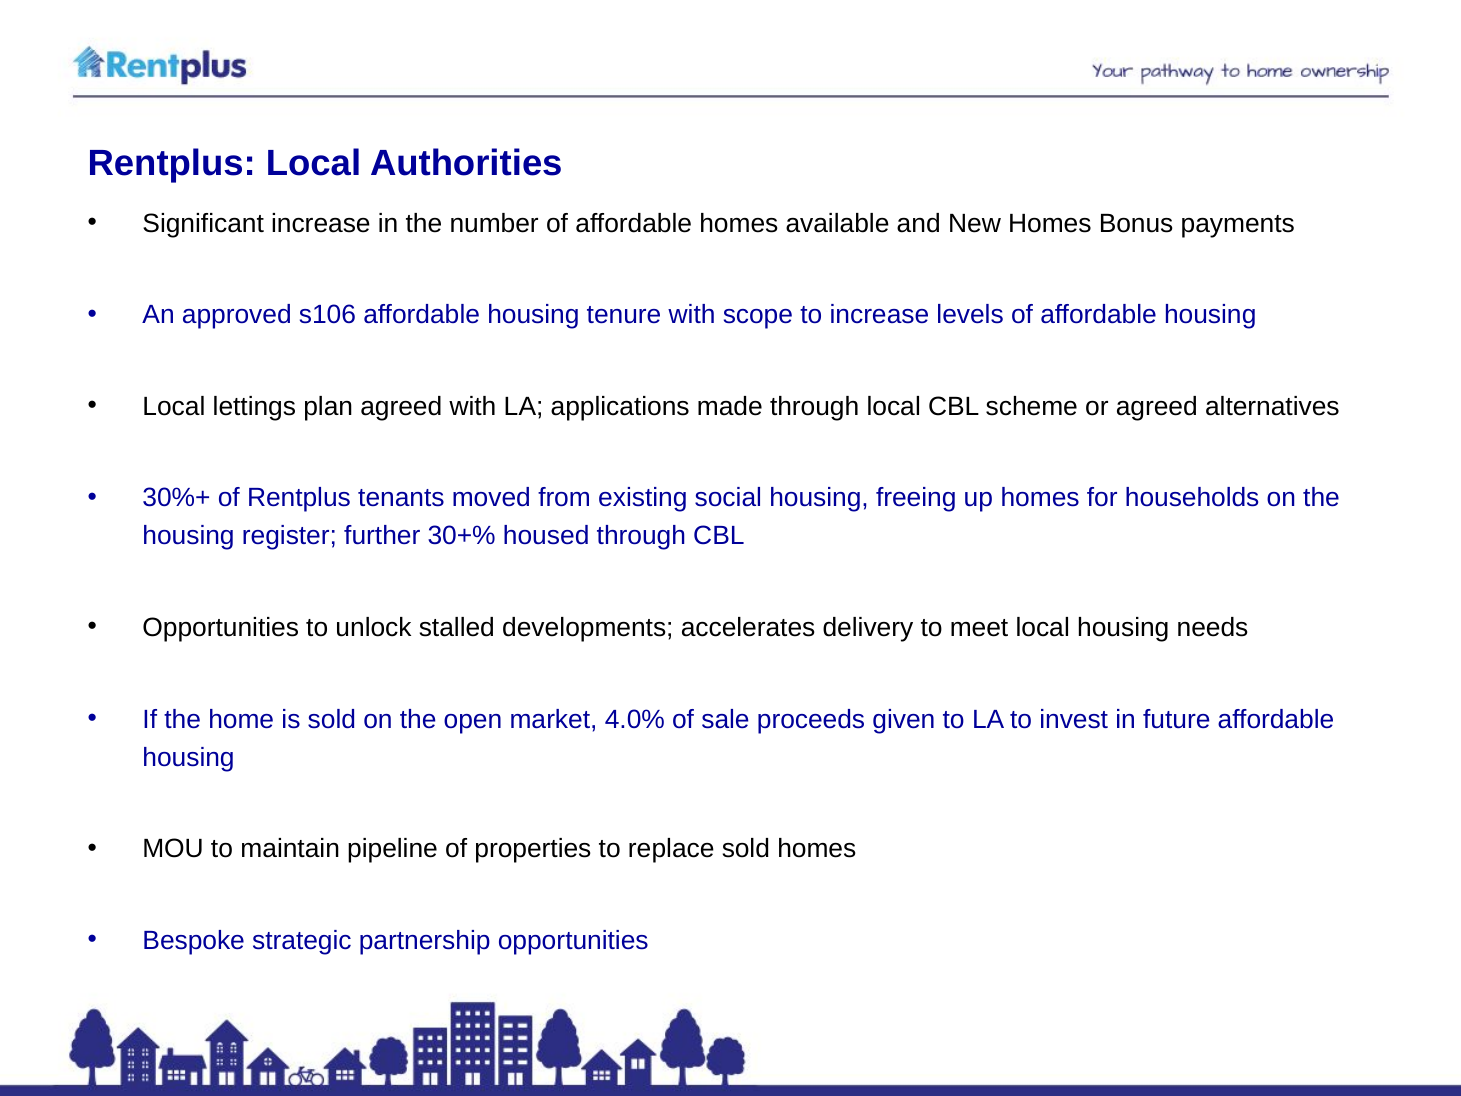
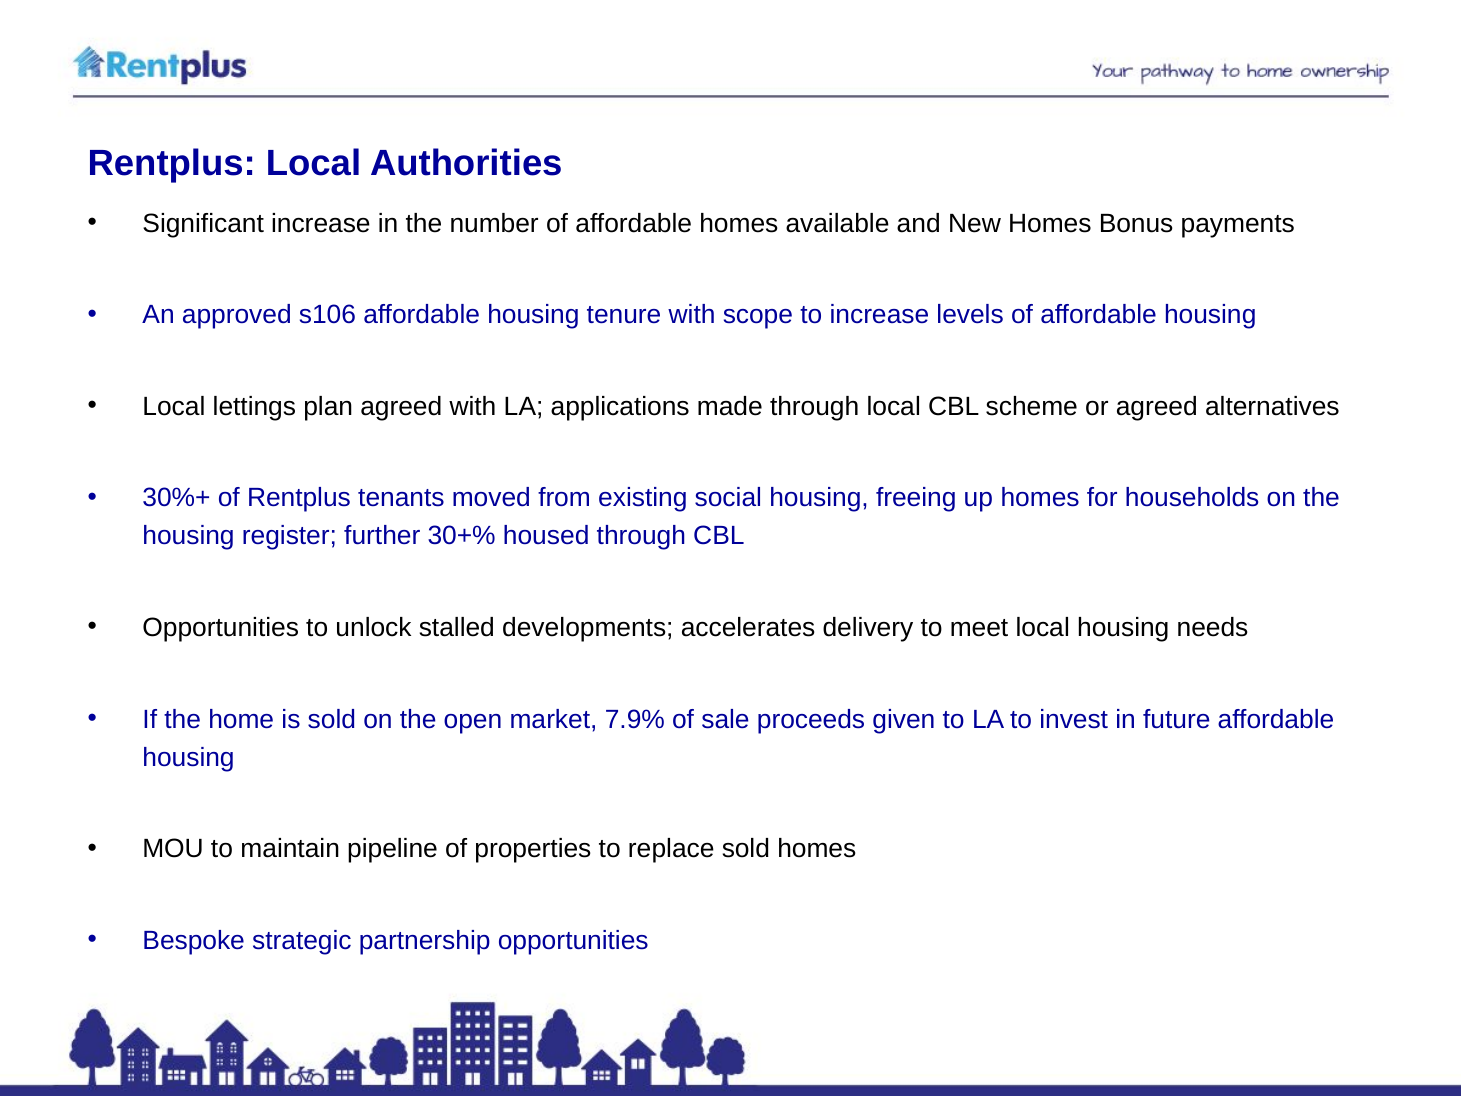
4.0%: 4.0% -> 7.9%
